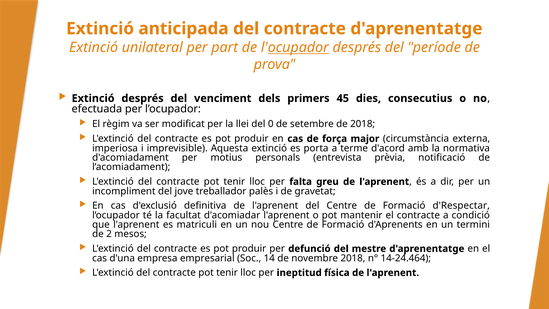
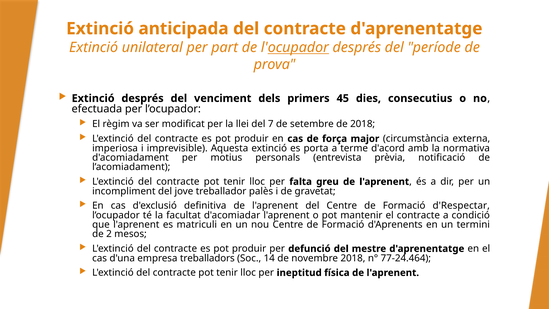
0: 0 -> 7
empresarial: empresarial -> treballadors
14-24.464: 14-24.464 -> 77-24.464
